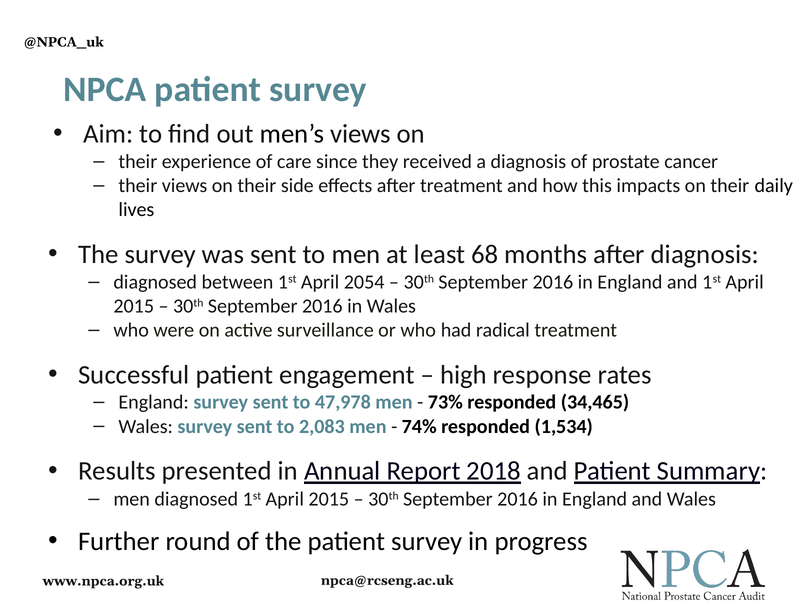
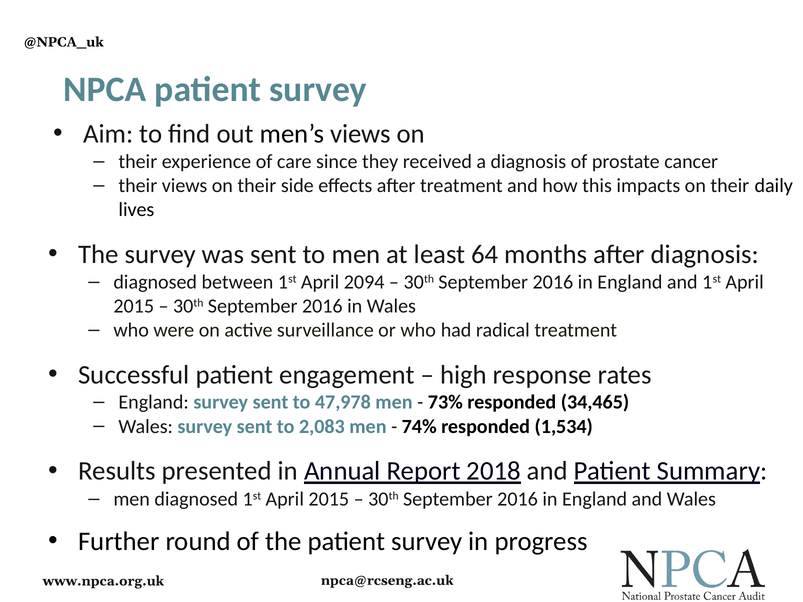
68: 68 -> 64
2054: 2054 -> 2094
